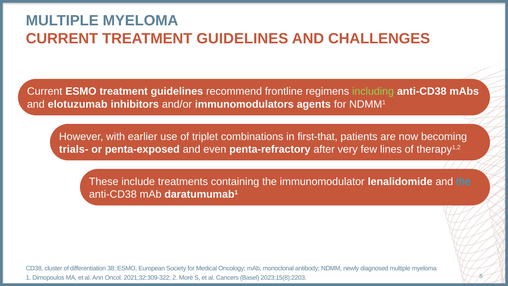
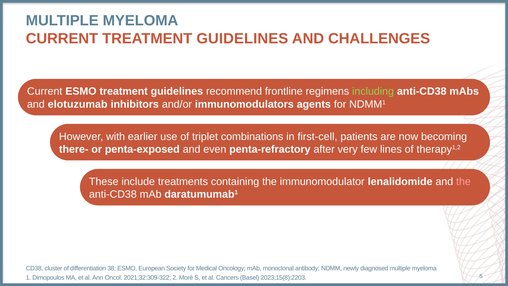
first-that: first-that -> first-cell
trials-: trials- -> there-
the at (463, 181) colour: light blue -> pink
